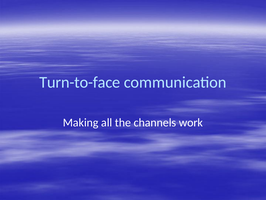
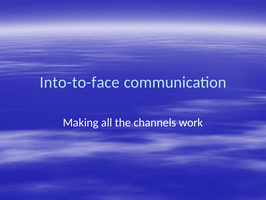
Turn-to-face: Turn-to-face -> Into-to-face
